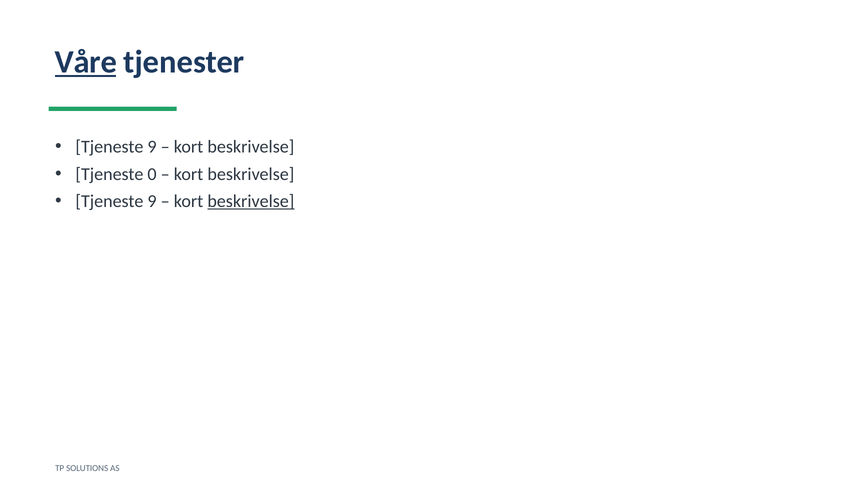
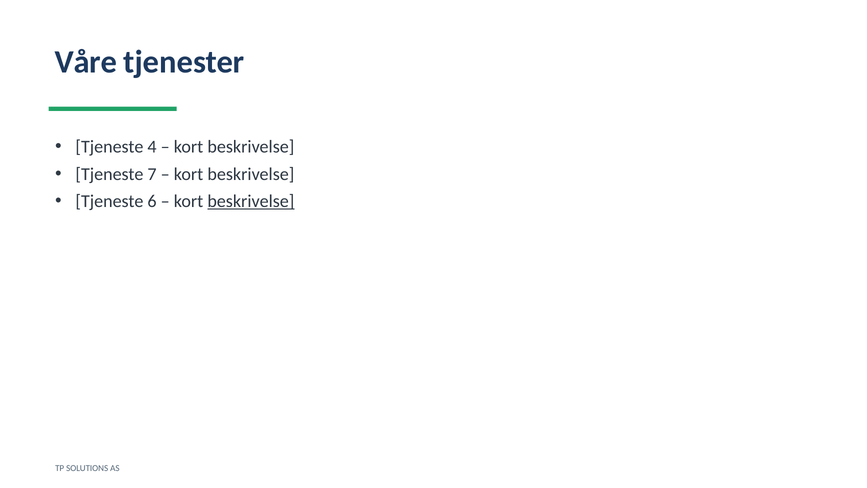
Våre underline: present -> none
9 at (152, 147): 9 -> 4
0: 0 -> 7
9 at (152, 201): 9 -> 6
